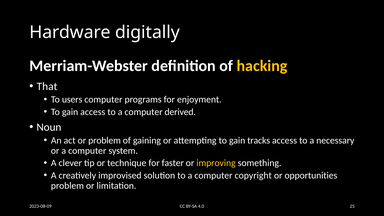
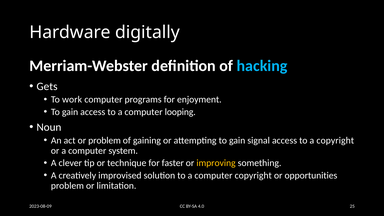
hacking colour: yellow -> light blue
That: That -> Gets
users: users -> work
derived: derived -> looping
tracks: tracks -> signal
a necessary: necessary -> copyright
